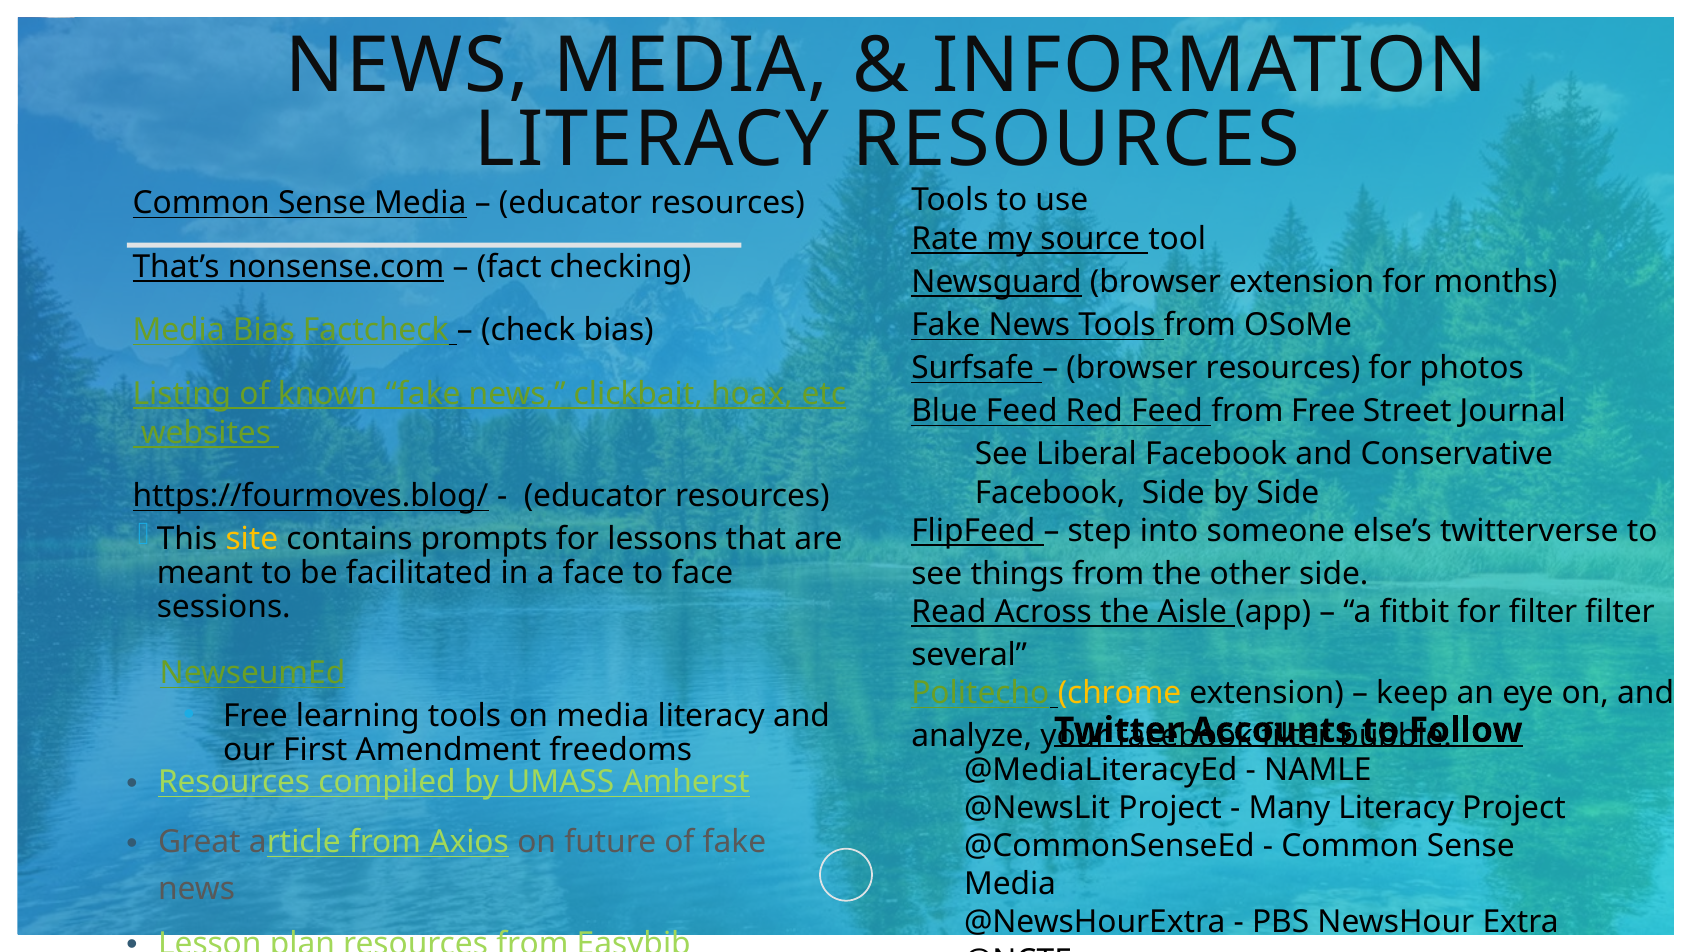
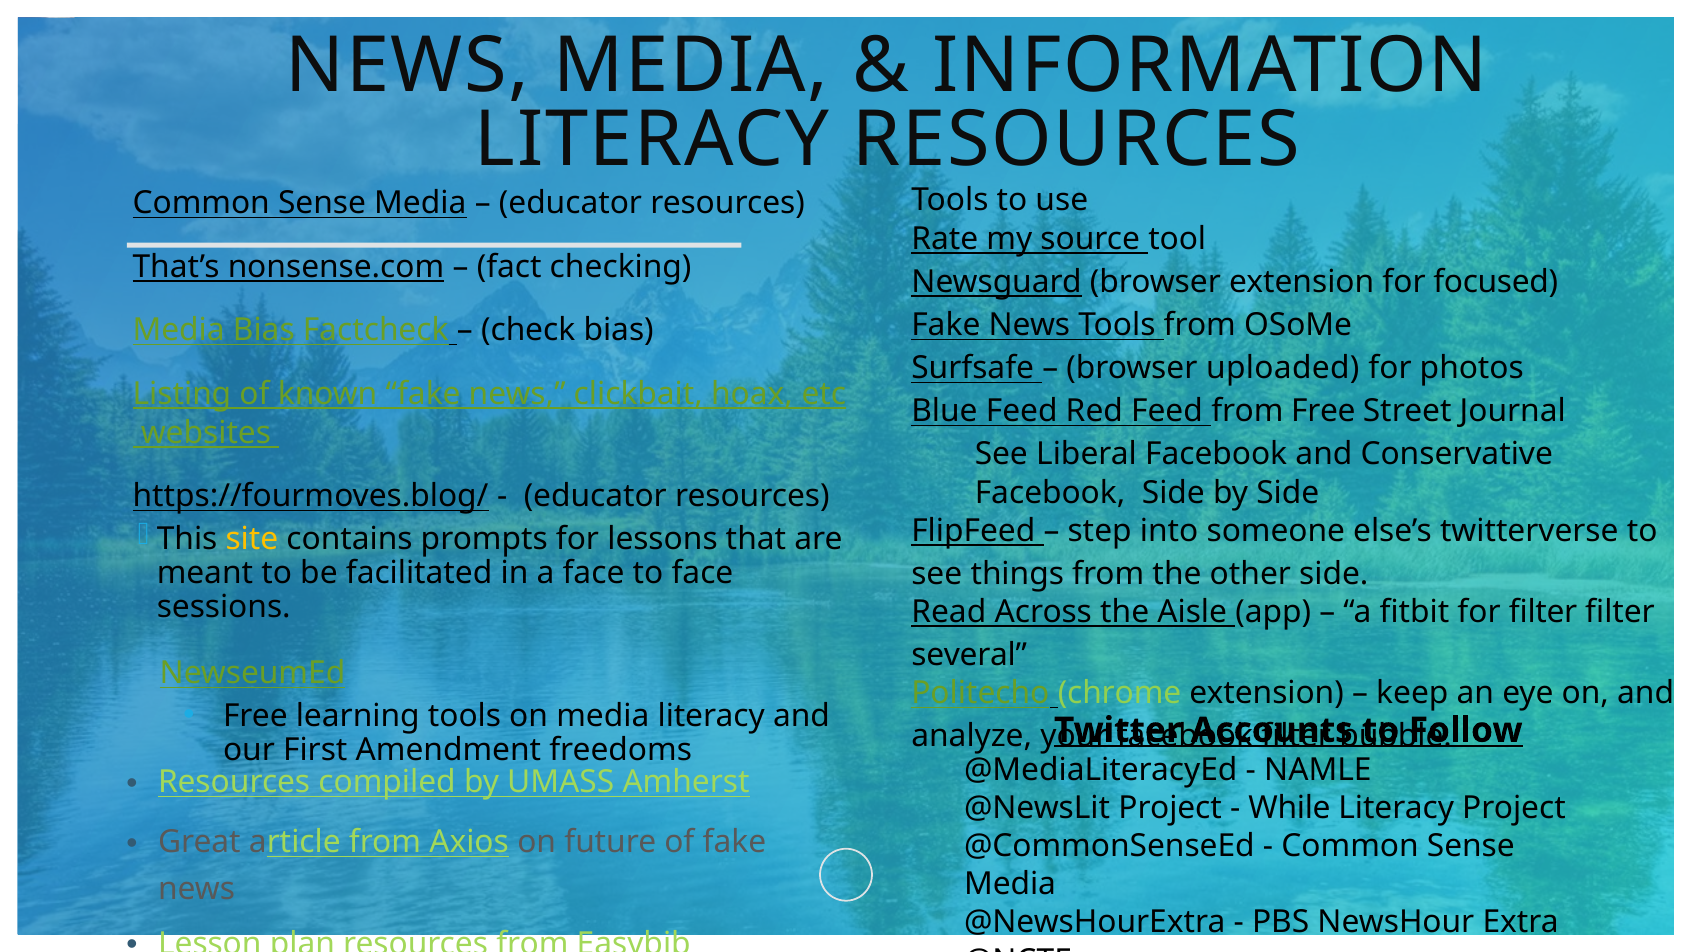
months: months -> focused
browser resources: resources -> uploaded
chrome colour: yellow -> light green
Many: Many -> While
